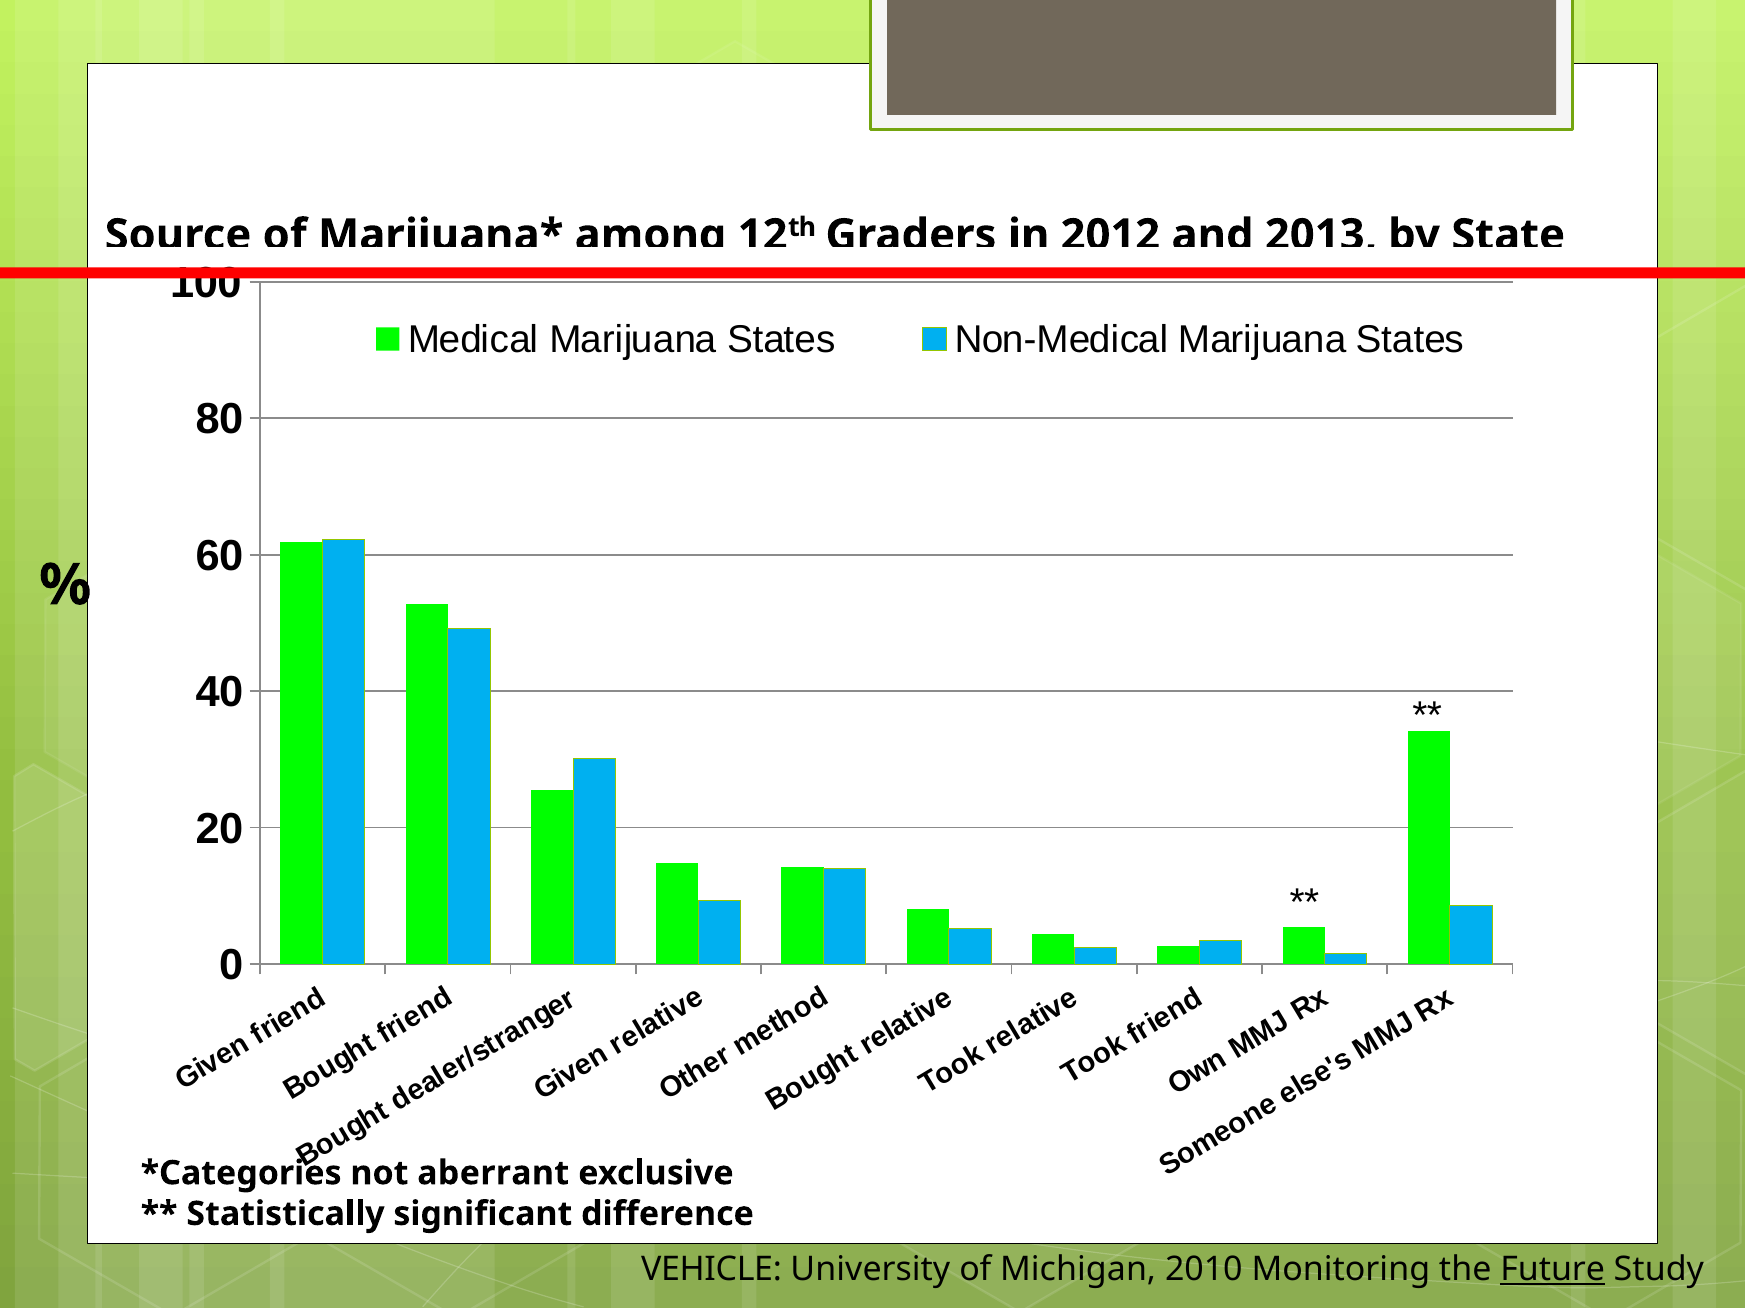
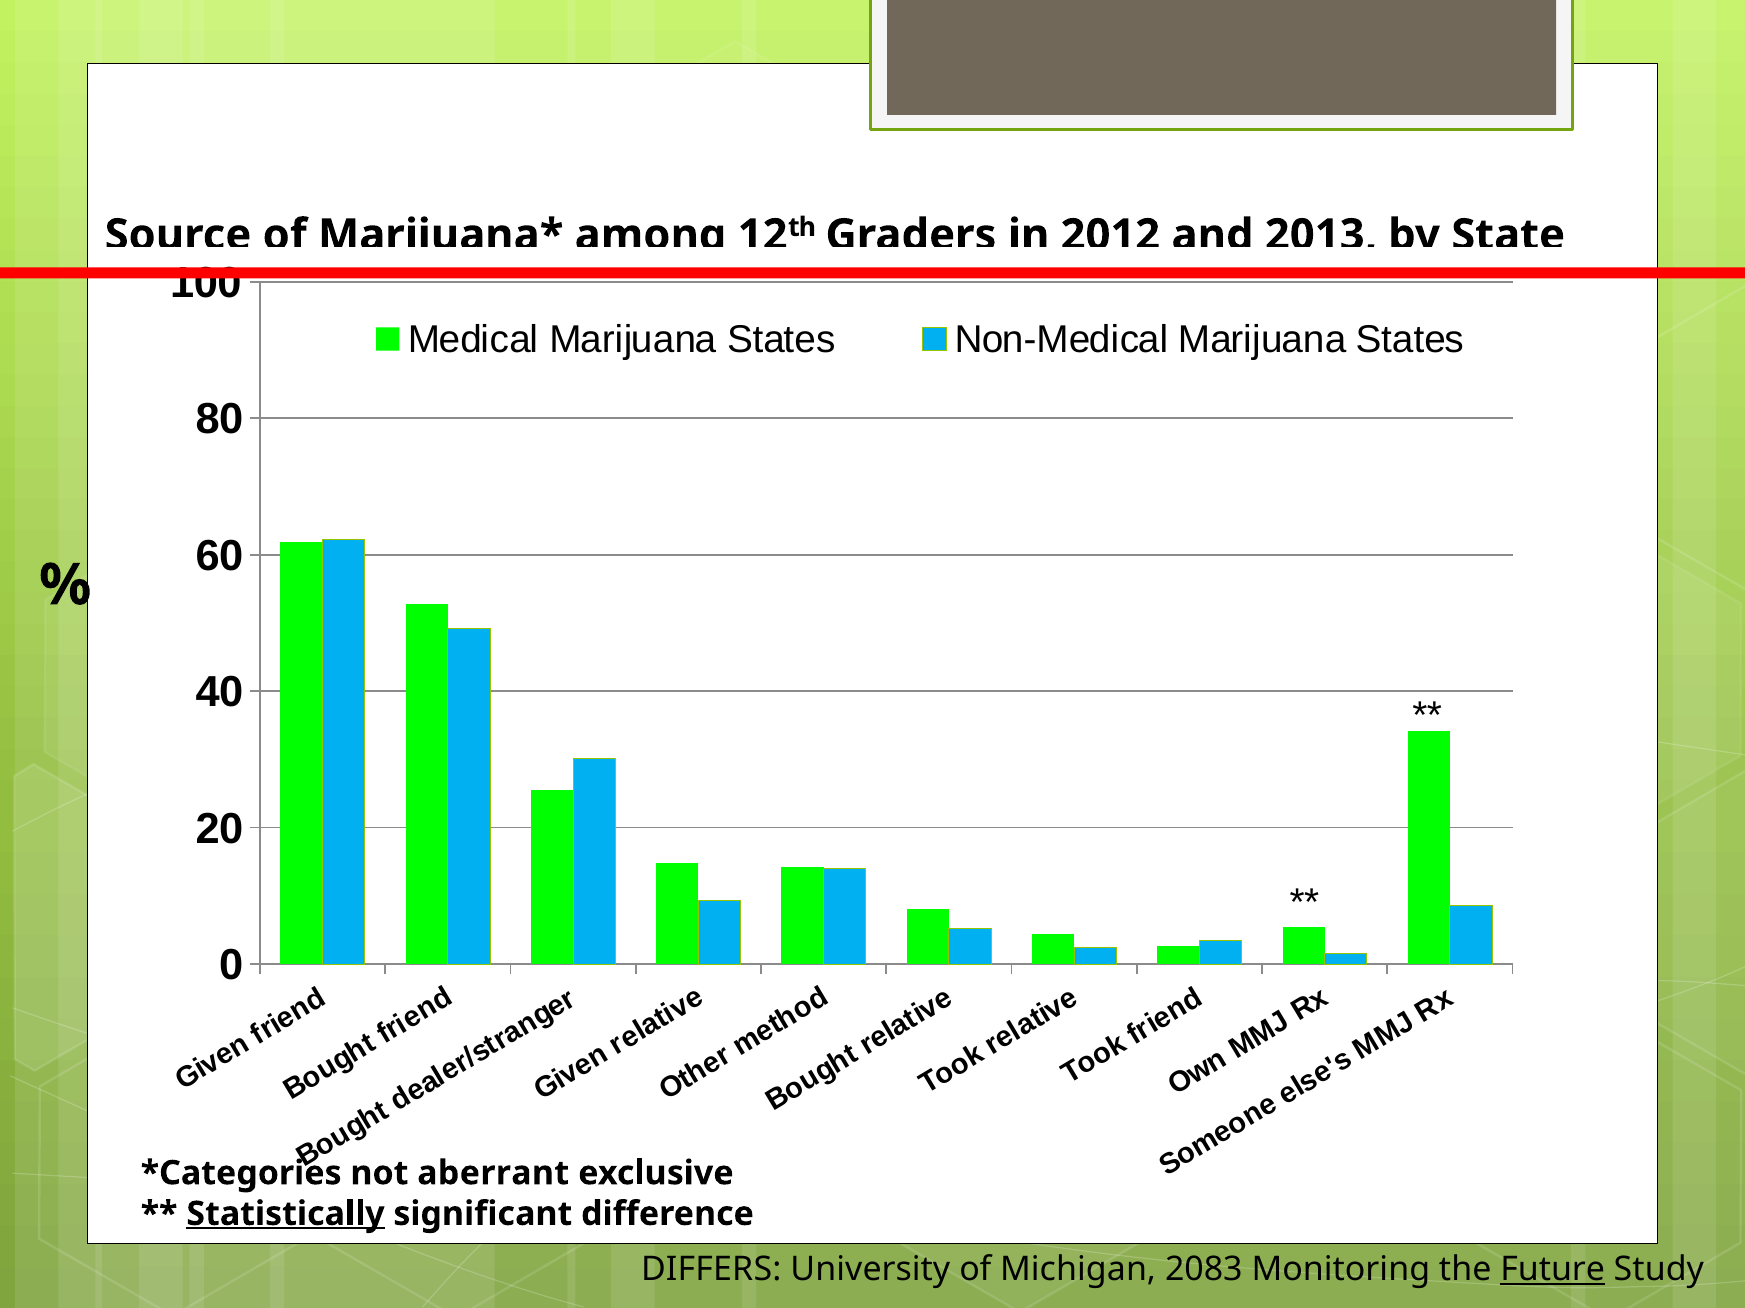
Statistically underline: none -> present
VEHICLE: VEHICLE -> DIFFERS
2010: 2010 -> 2083
